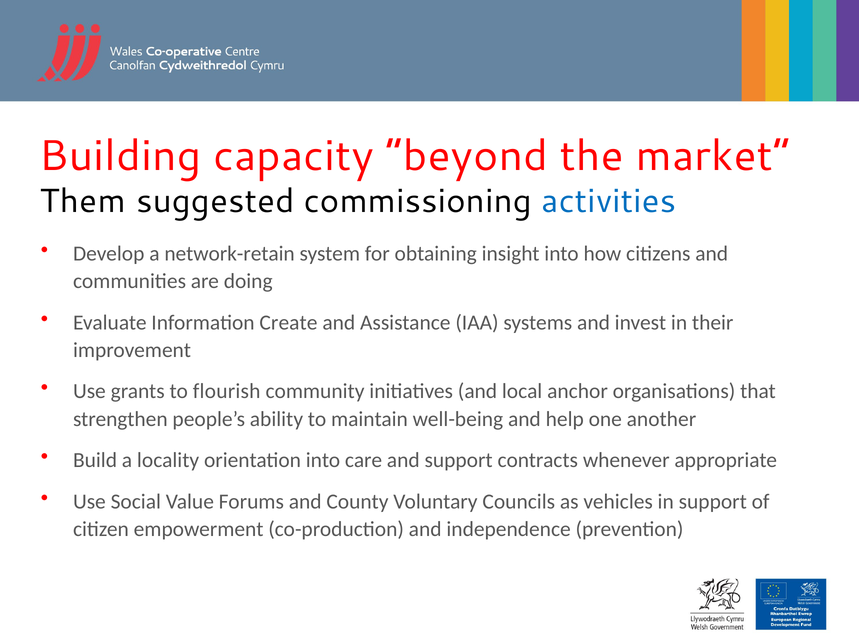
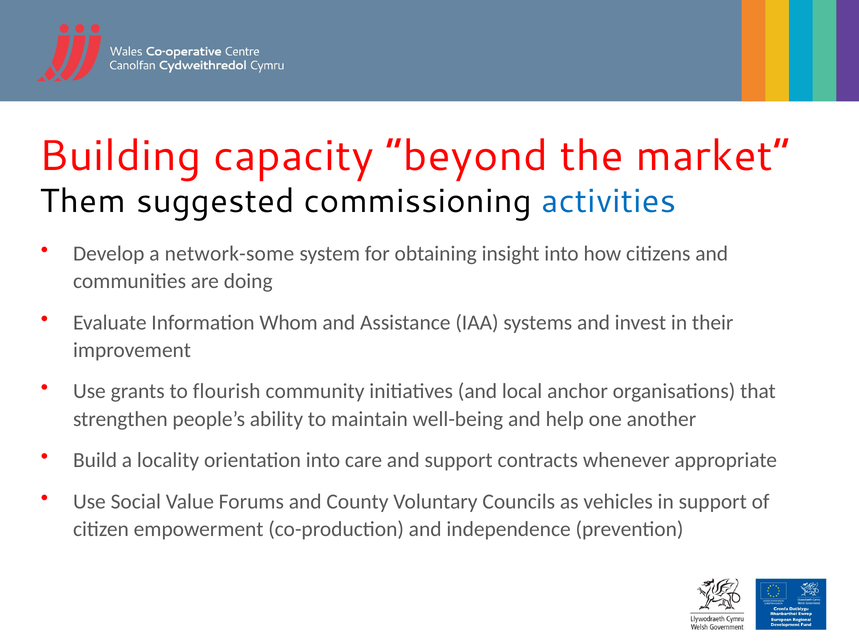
network-retain: network-retain -> network-some
Create: Create -> Whom
